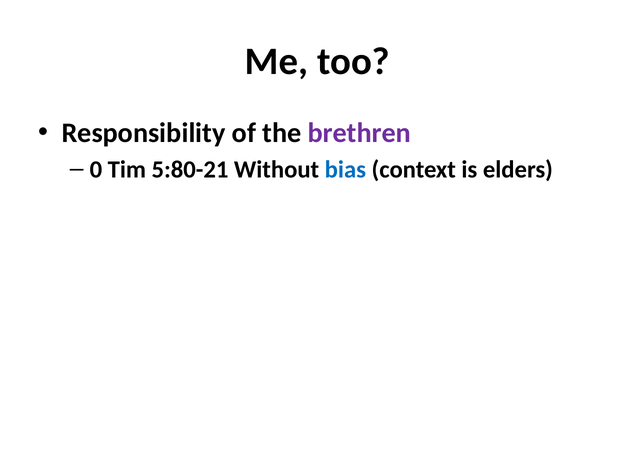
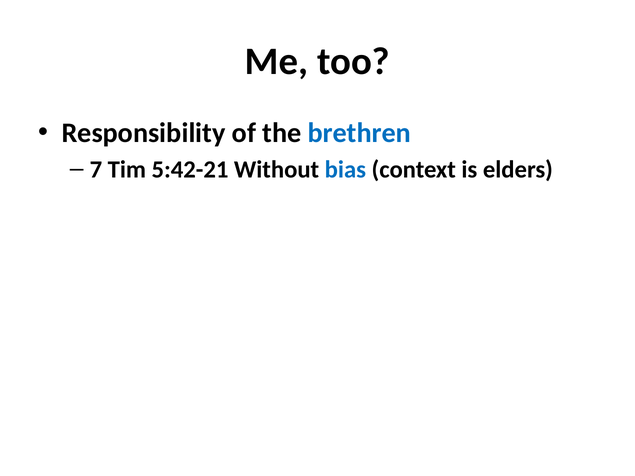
brethren colour: purple -> blue
0: 0 -> 7
5:80-21: 5:80-21 -> 5:42-21
